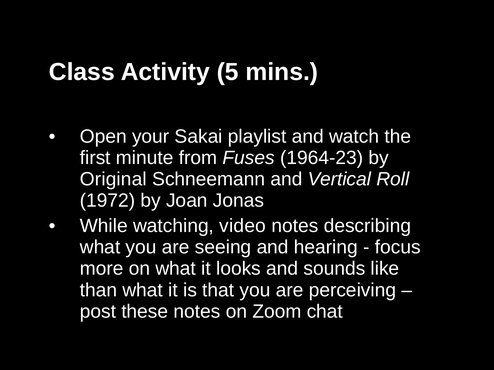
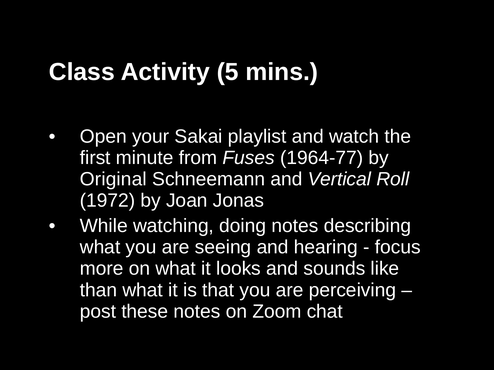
1964-23: 1964-23 -> 1964-77
video: video -> doing
